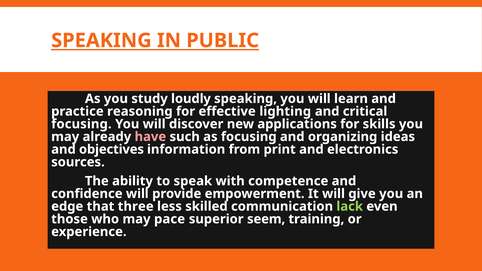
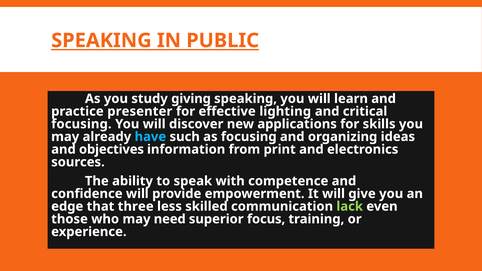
loudly: loudly -> giving
reasoning: reasoning -> presenter
have colour: pink -> light blue
pace: pace -> need
seem: seem -> focus
